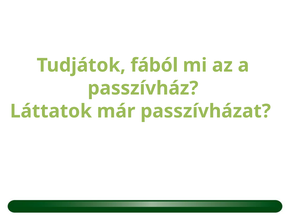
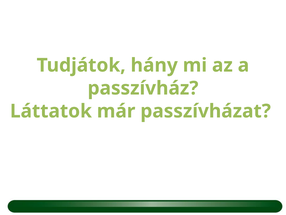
fából: fából -> hány
